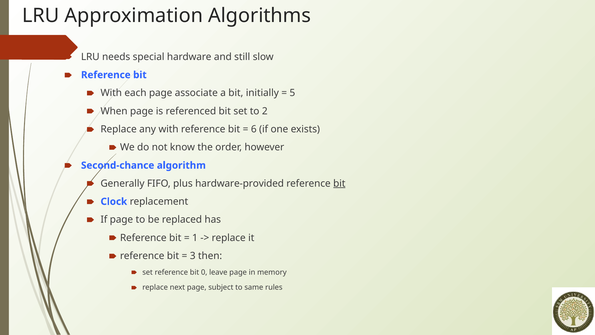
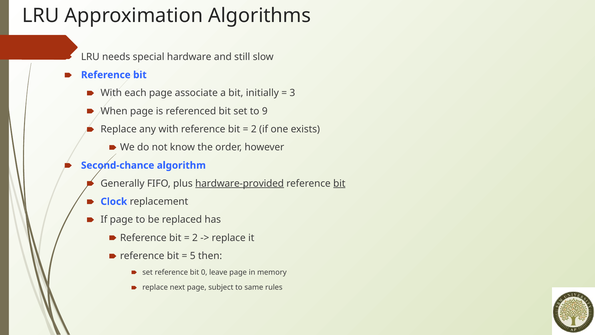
5: 5 -> 3
2: 2 -> 9
6 at (254, 129): 6 -> 2
hardware-provided underline: none -> present
1 at (195, 238): 1 -> 2
3: 3 -> 5
